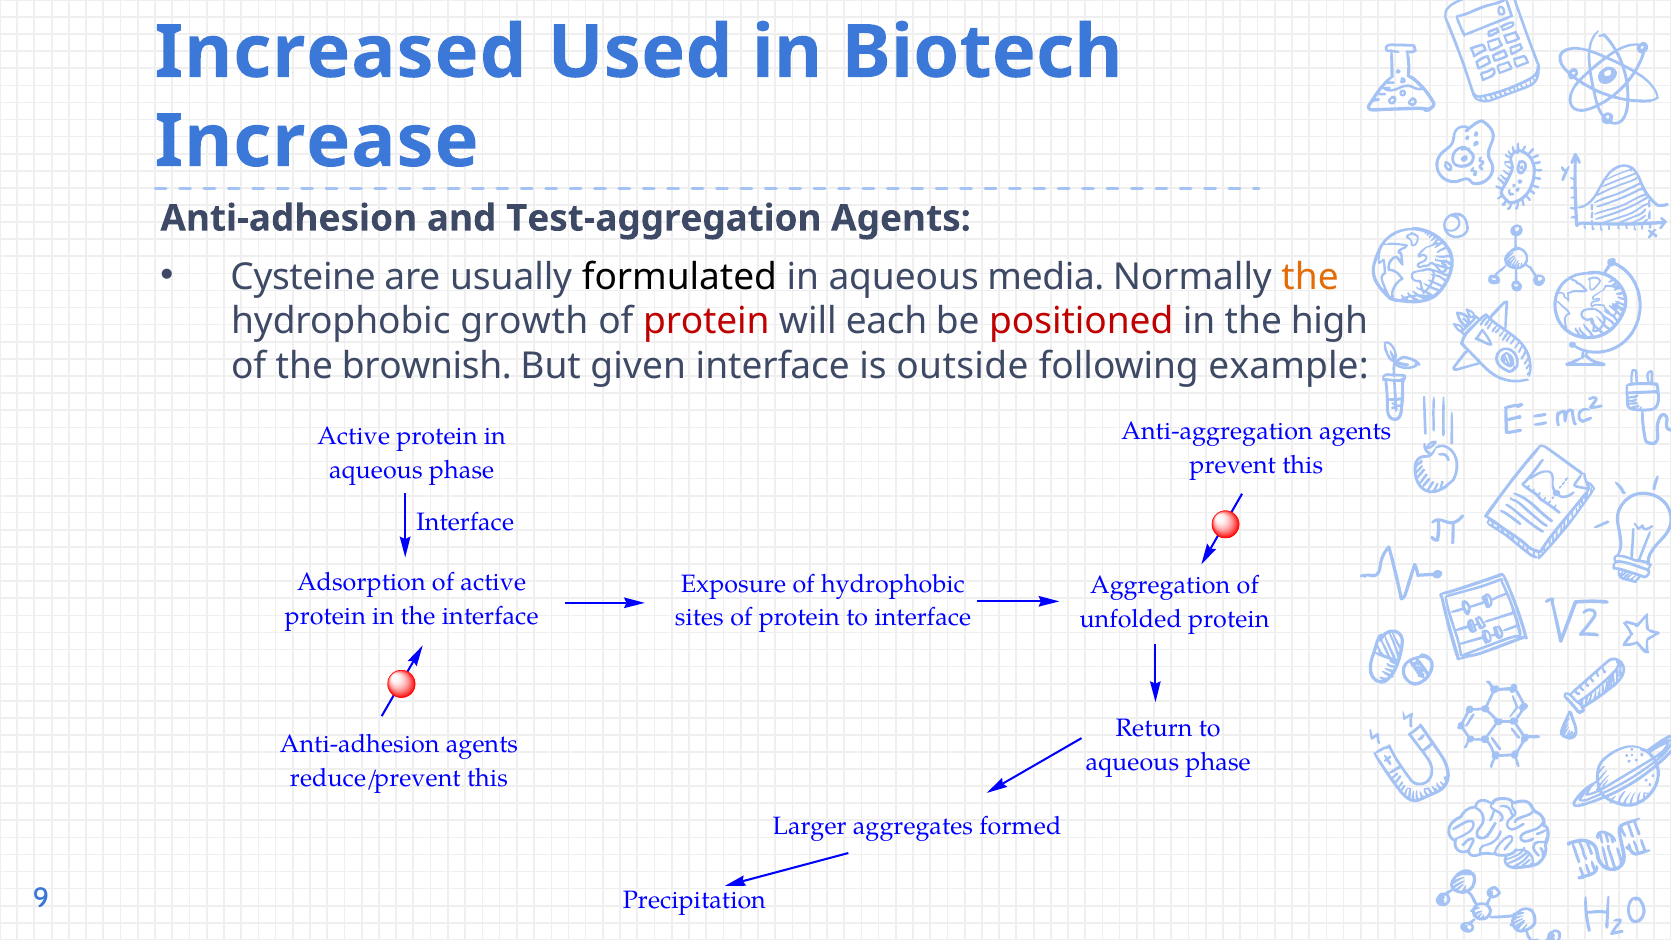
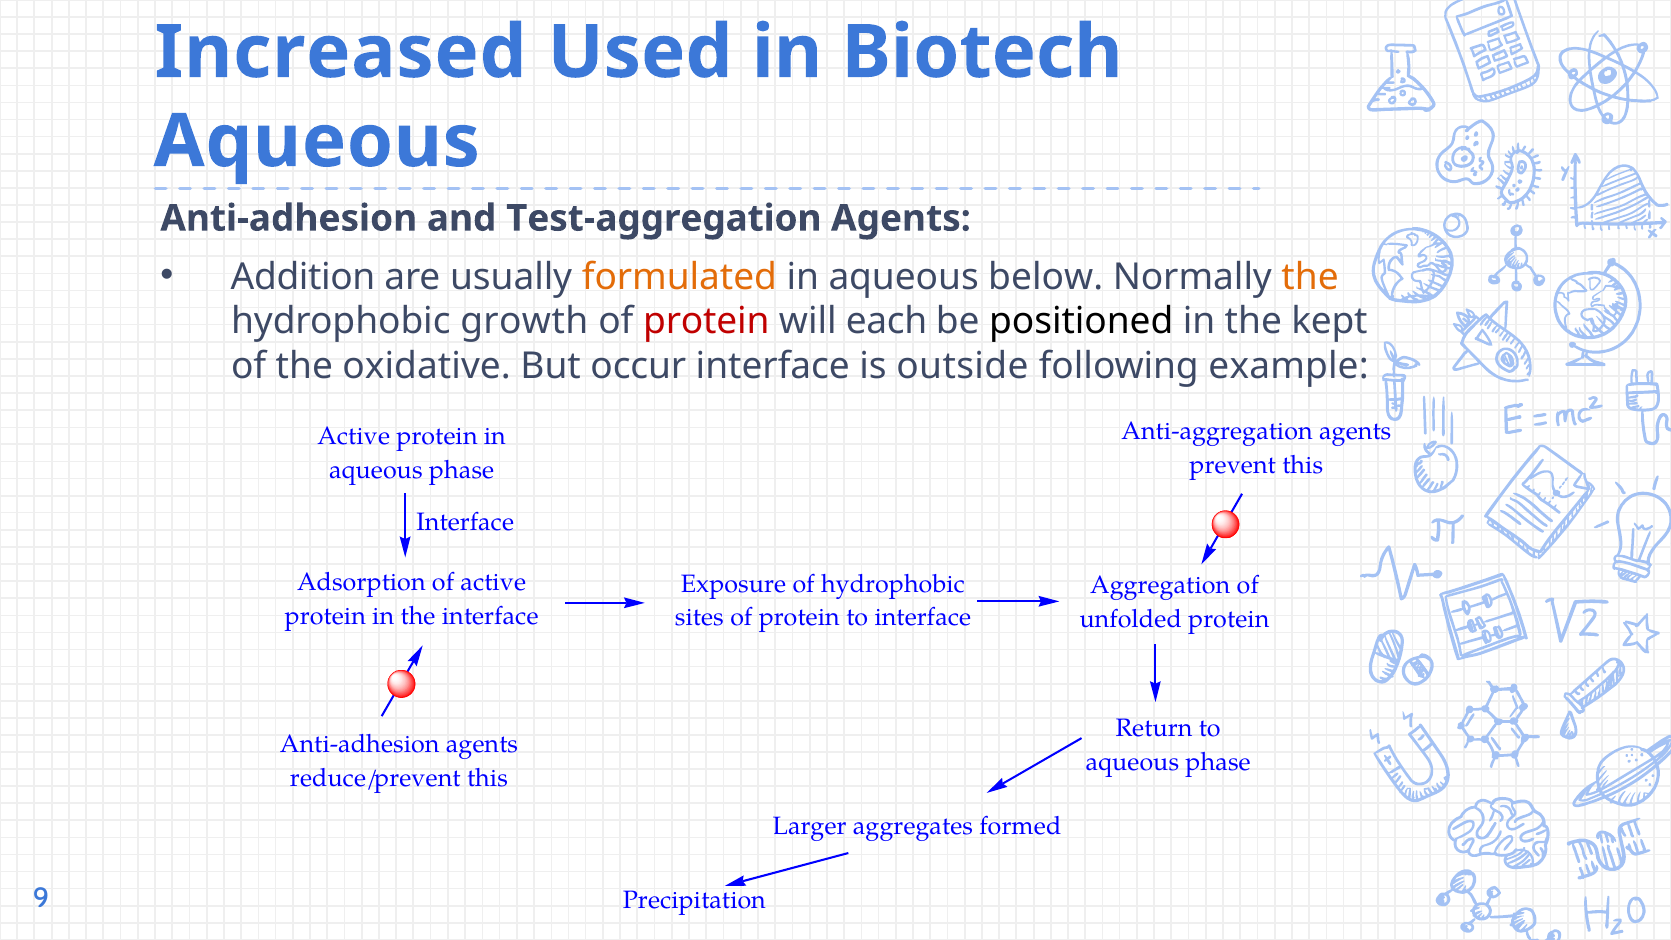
Increase at (317, 142): Increase -> Aqueous
Cysteine: Cysteine -> Addition
formulated colour: black -> orange
media: media -> below
positioned colour: red -> black
high: high -> kept
brownish: brownish -> oxidative
given: given -> occur
